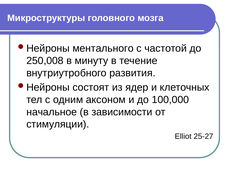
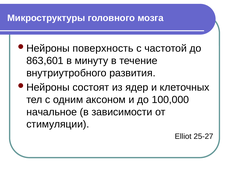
ментального: ментального -> поверхность
250,008: 250,008 -> 863,601
